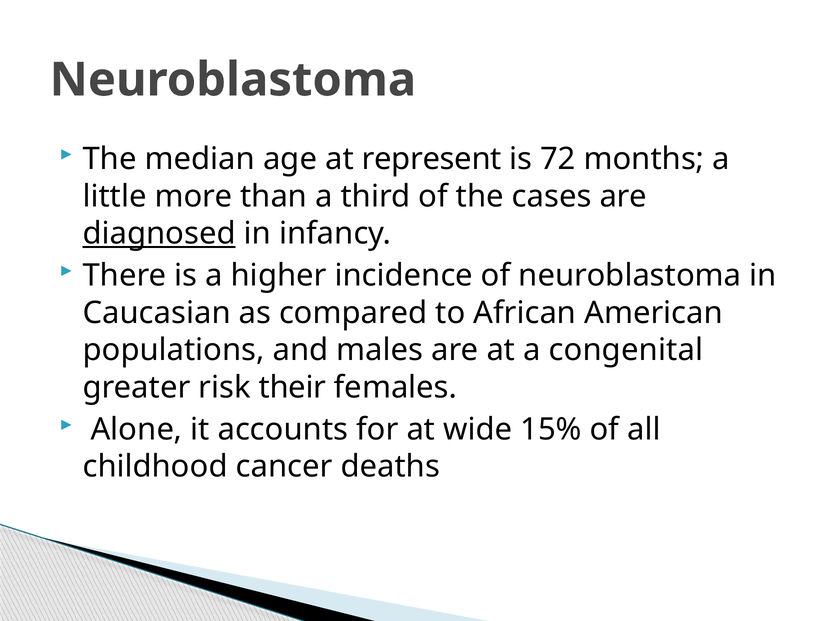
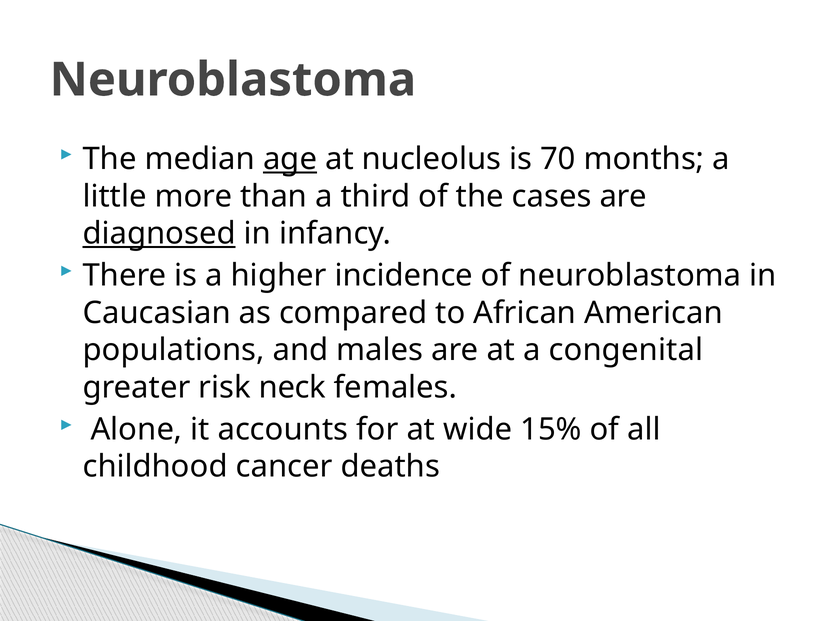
age underline: none -> present
represent: represent -> nucleolus
72: 72 -> 70
their: their -> neck
